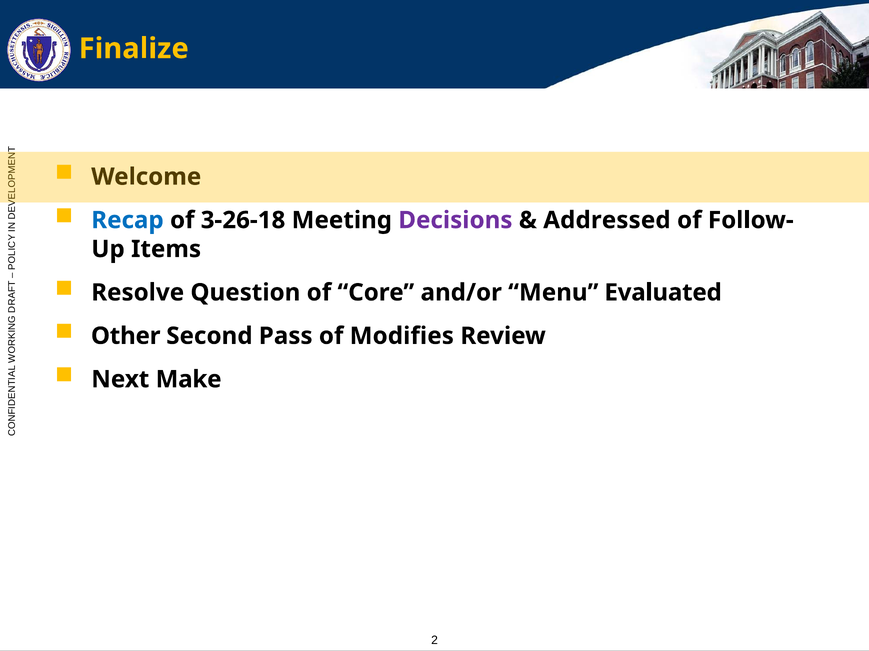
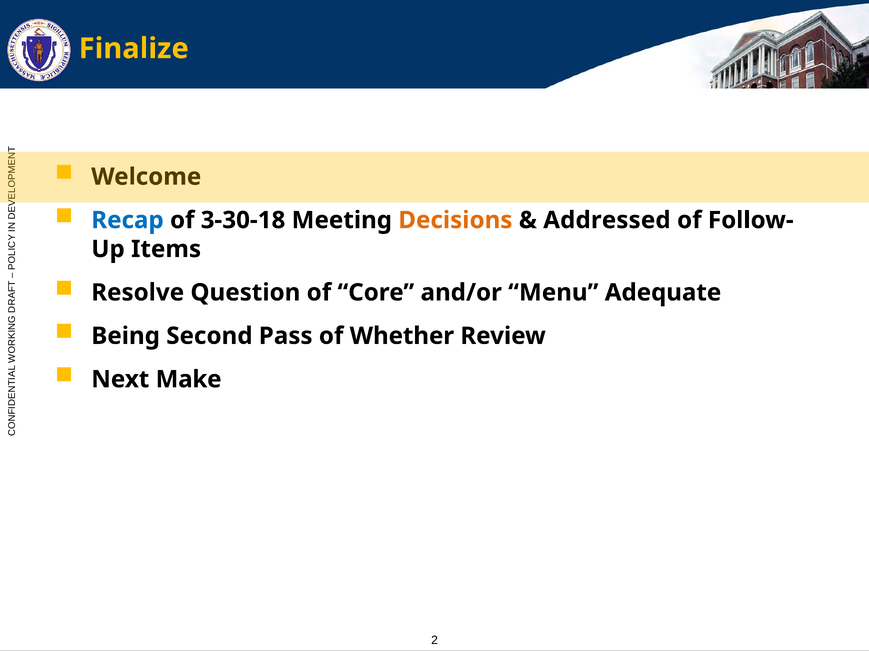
3-26-18: 3-26-18 -> 3-30-18
Decisions colour: purple -> orange
Evaluated: Evaluated -> Adequate
Other: Other -> Being
Modifies: Modifies -> Whether
